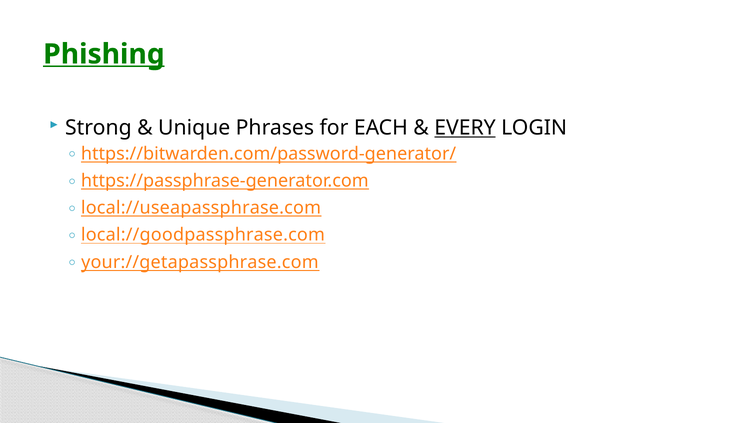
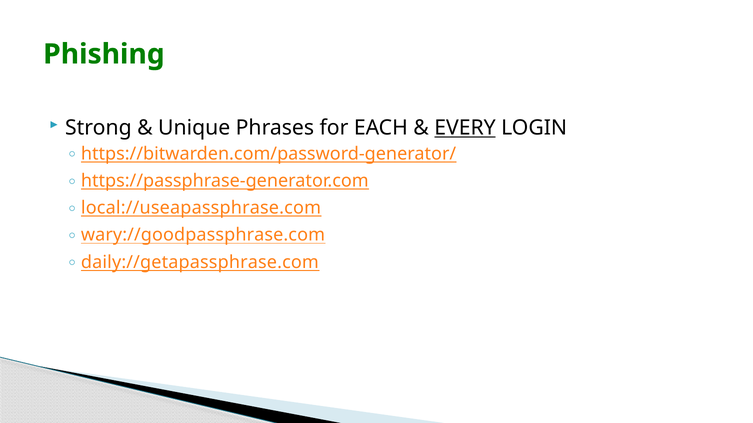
Phishing underline: present -> none
local://goodpassphrase.com: local://goodpassphrase.com -> wary://goodpassphrase.com
your://getapassphrase.com: your://getapassphrase.com -> daily://getapassphrase.com
